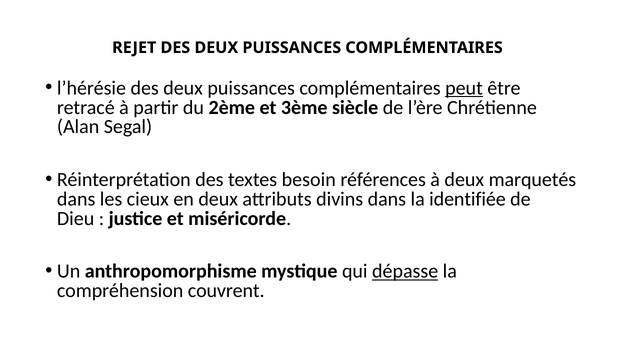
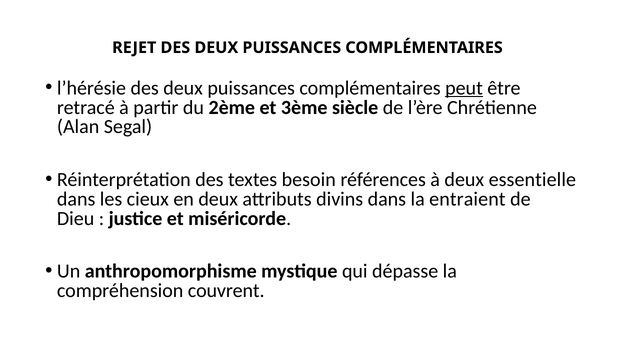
marquetés: marquetés -> essentielle
identifiée: identifiée -> entraient
dépasse underline: present -> none
